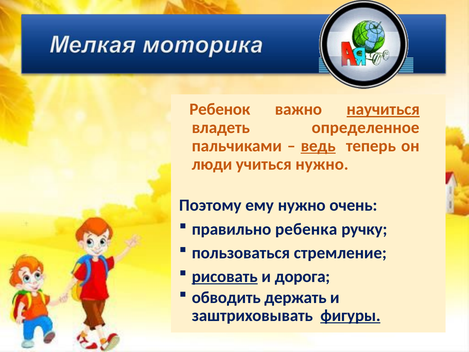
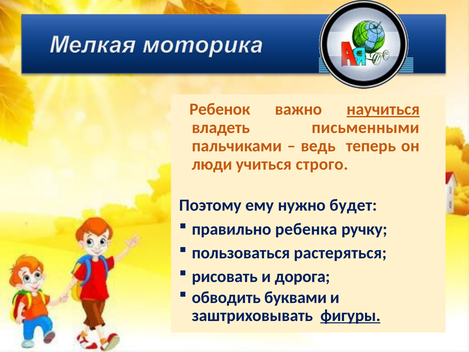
определенное: определенное -> письменными
ведь underline: present -> none
учиться нужно: нужно -> строго
очень: очень -> будет
стремление: стремление -> растеряться
рисовать underline: present -> none
держать: держать -> буквами
